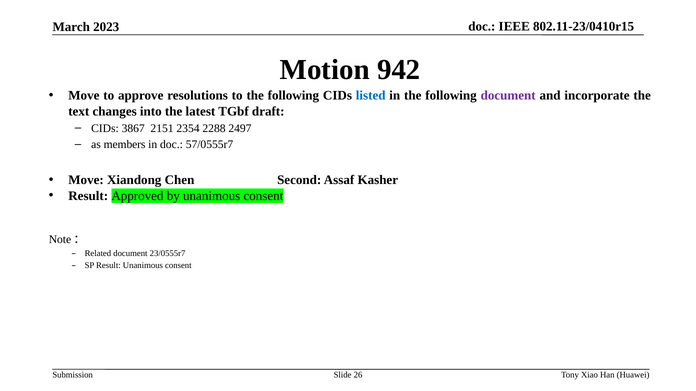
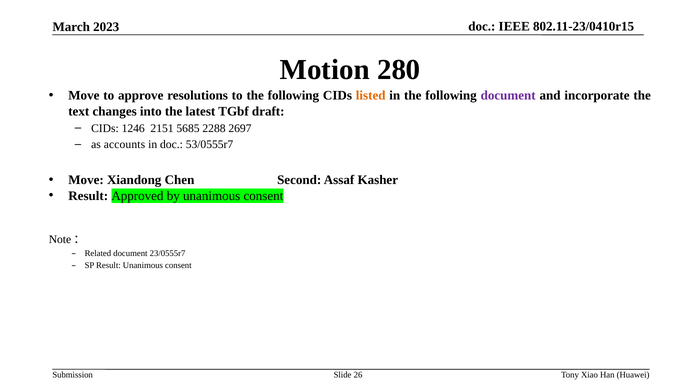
942: 942 -> 280
listed colour: blue -> orange
3867: 3867 -> 1246
2354: 2354 -> 5685
2497: 2497 -> 2697
members: members -> accounts
57/0555r7: 57/0555r7 -> 53/0555r7
